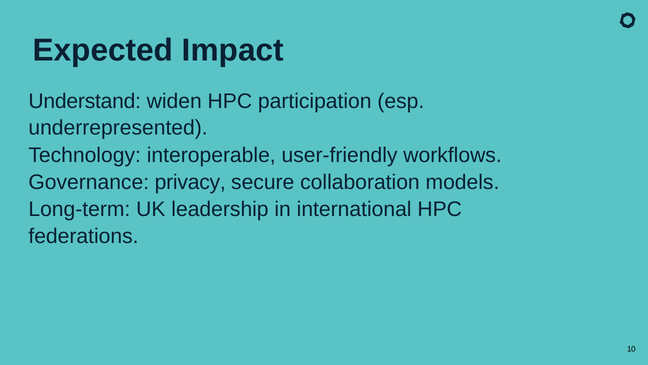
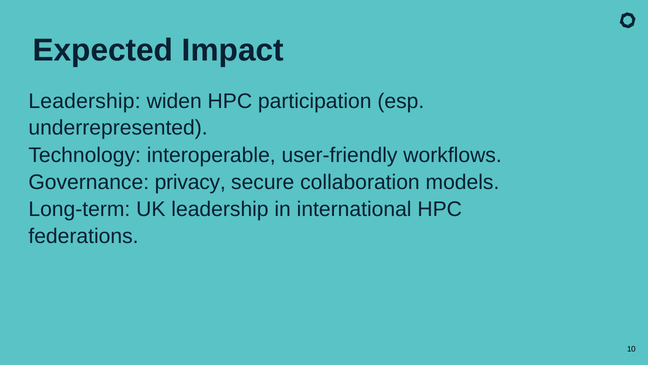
Understand at (85, 101): Understand -> Leadership
